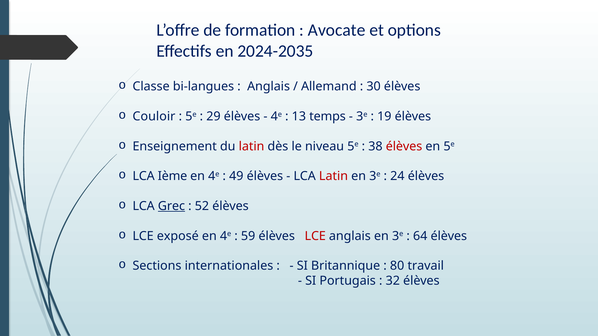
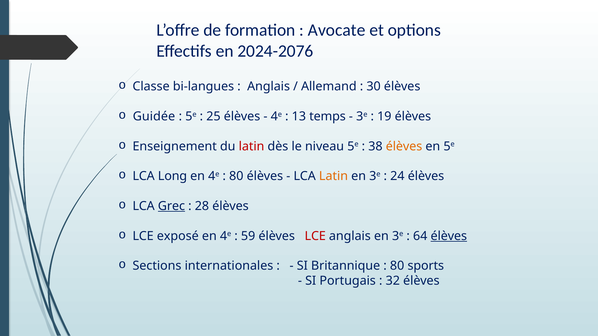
2024-2035: 2024-2035 -> 2024-2076
Couloir: Couloir -> Guidée
29: 29 -> 25
élèves at (404, 146) colour: red -> orange
Ième: Ième -> Long
49 at (236, 176): 49 -> 80
Latin at (333, 176) colour: red -> orange
52: 52 -> 28
élèves at (449, 236) underline: none -> present
travail: travail -> sports
